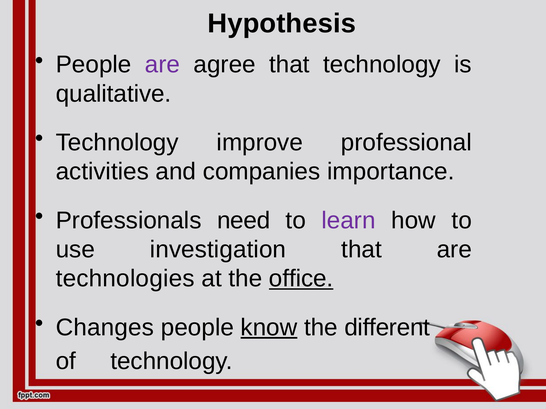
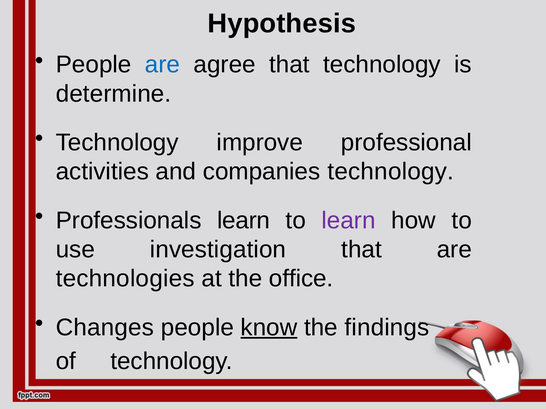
are at (162, 65) colour: purple -> blue
qualitative: qualitative -> determine
companies importance: importance -> technology
Professionals need: need -> learn
office underline: present -> none
different: different -> findings
